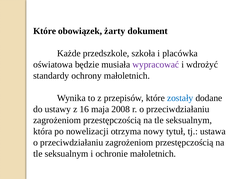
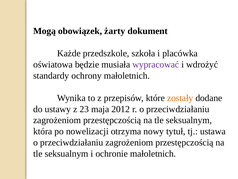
Które at (45, 31): Które -> Mogą
zostały colour: blue -> orange
16: 16 -> 23
2008: 2008 -> 2012
